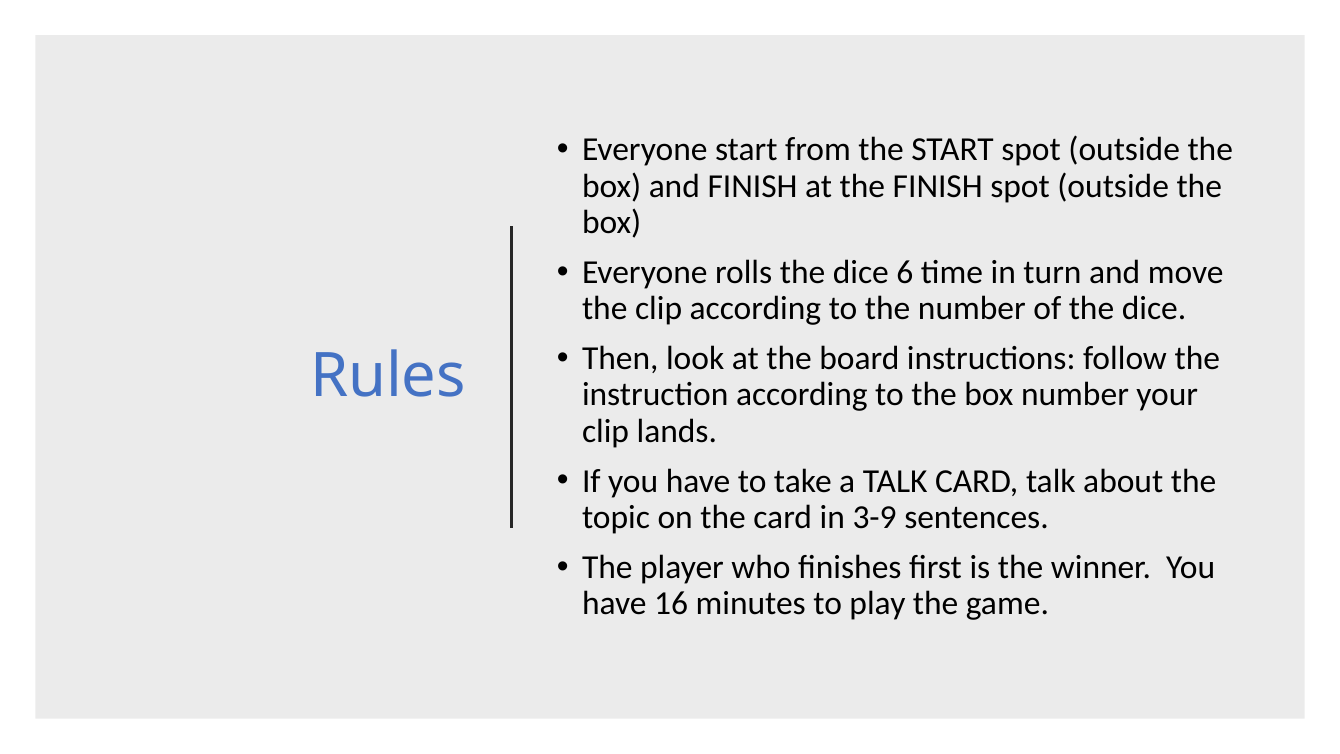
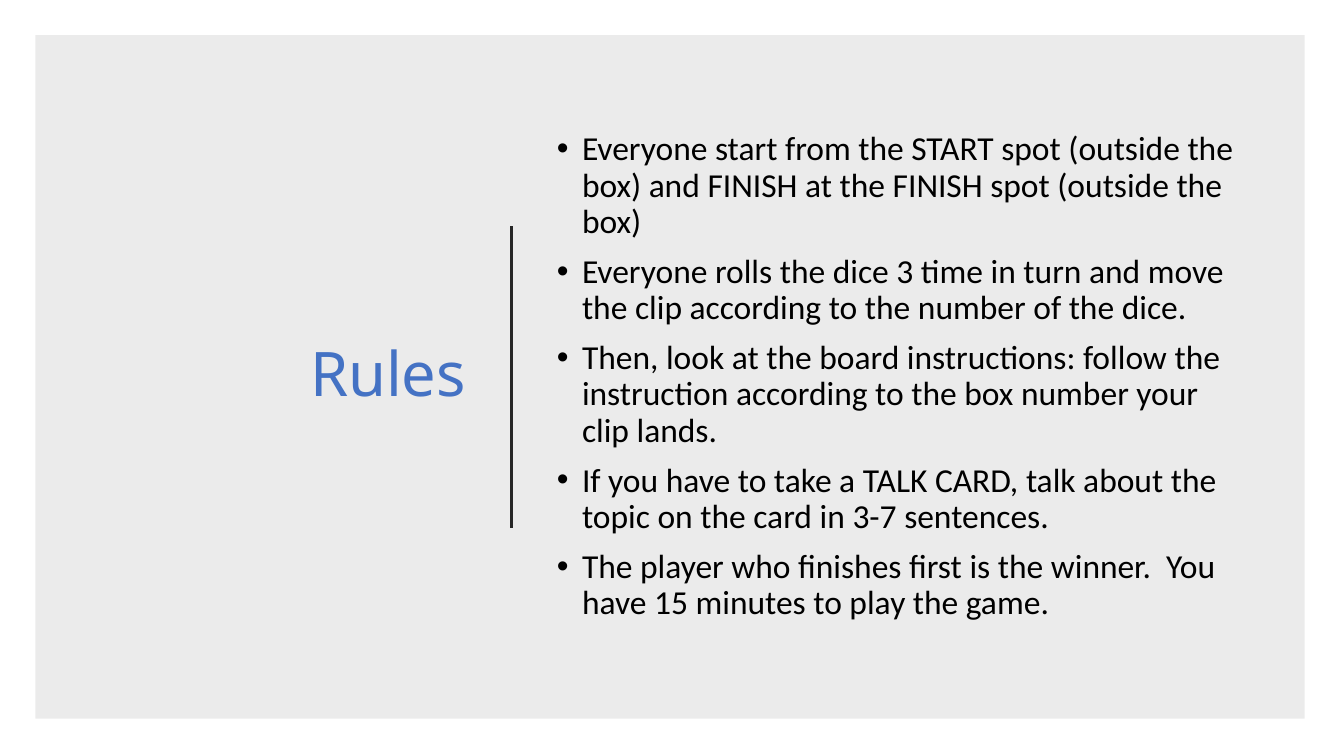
6: 6 -> 3
3-9: 3-9 -> 3-7
16: 16 -> 15
